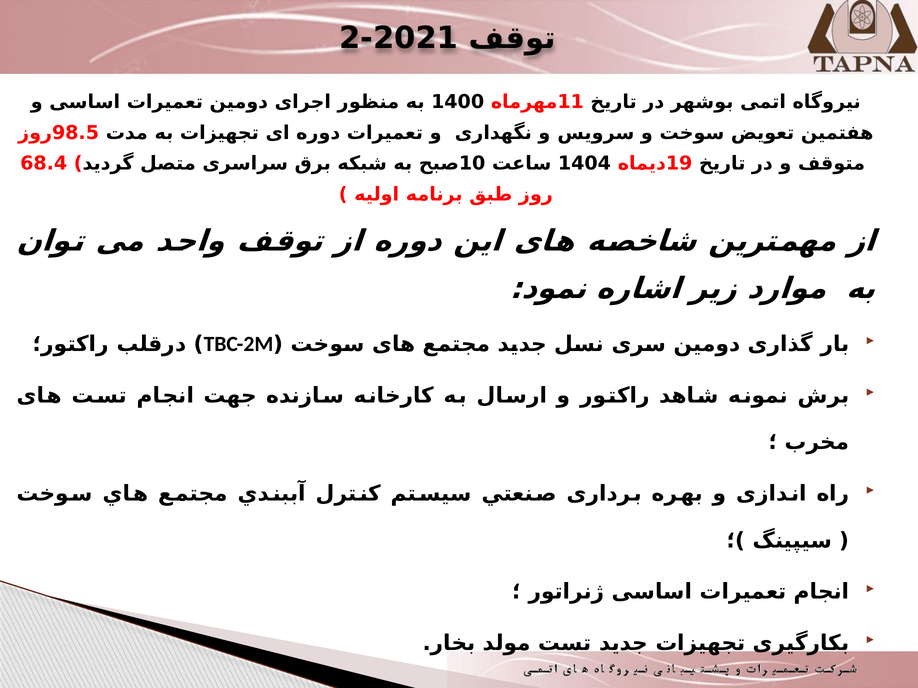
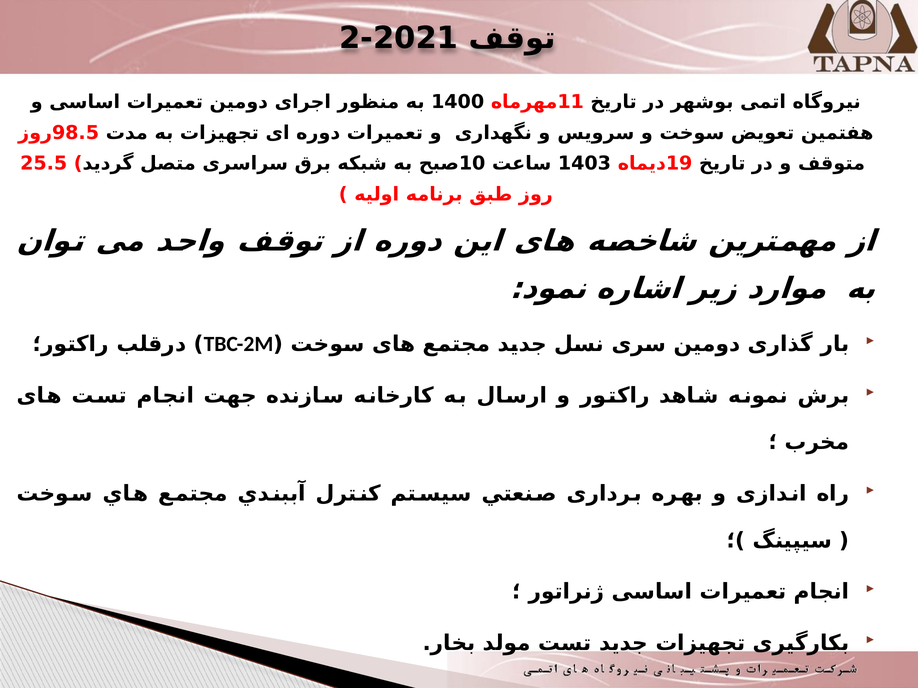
68.4: 68.4 -> 25.5
1404: 1404 -> 1403
